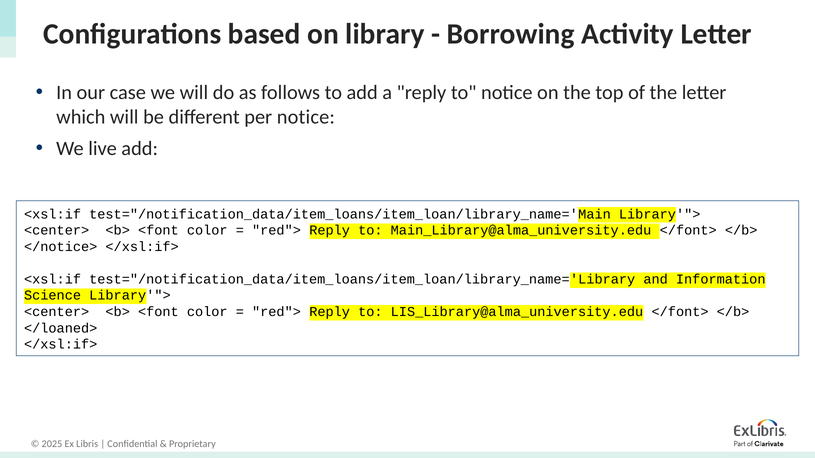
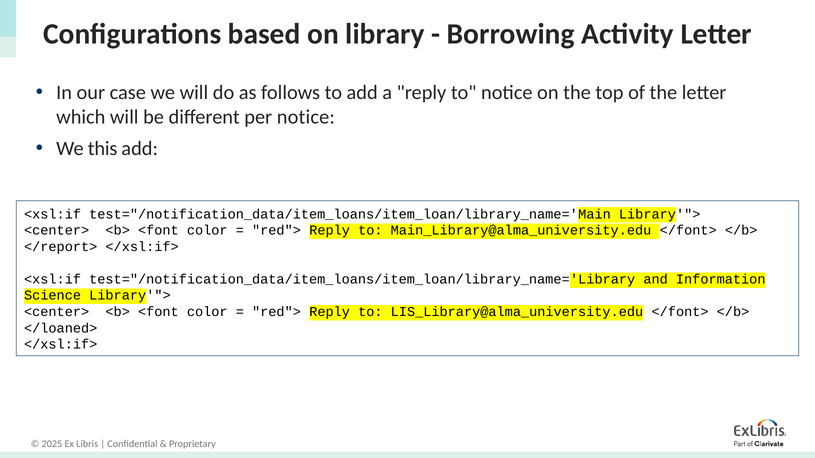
live: live -> this
</notice>: </notice> -> </report>
